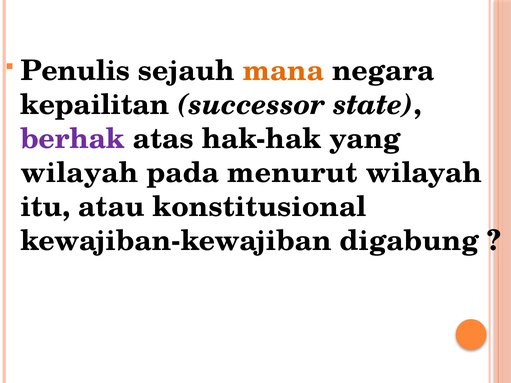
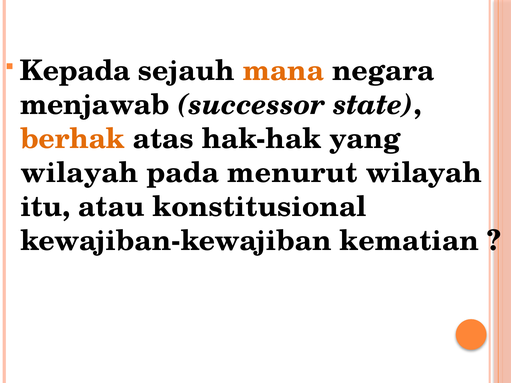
Penulis: Penulis -> Kepada
kepailitan: kepailitan -> menjawab
berhak colour: purple -> orange
digabung: digabung -> kematian
